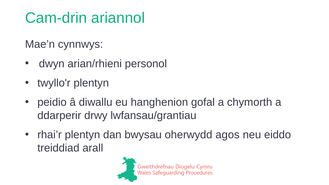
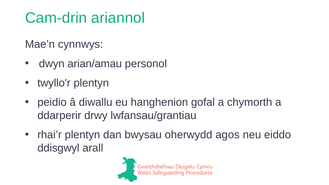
arian/rhieni: arian/rhieni -> arian/amau
treiddiad: treiddiad -> ddisgwyl
